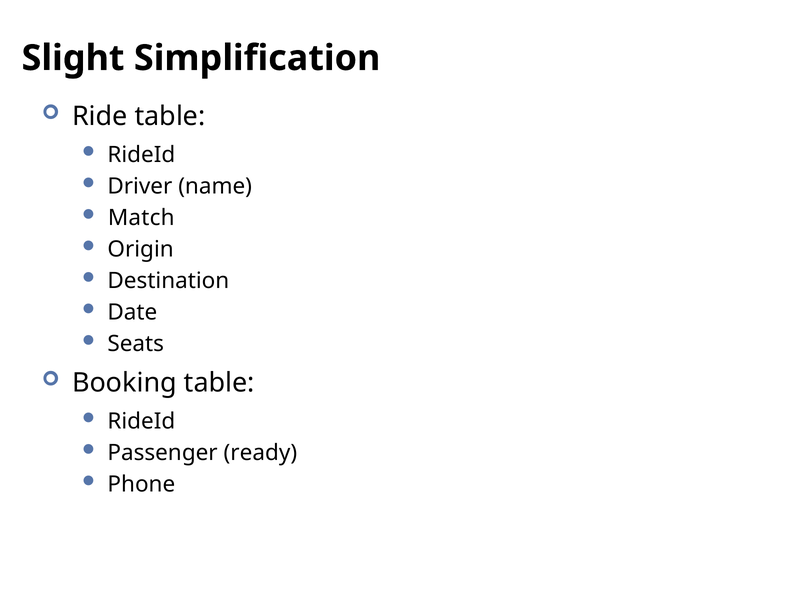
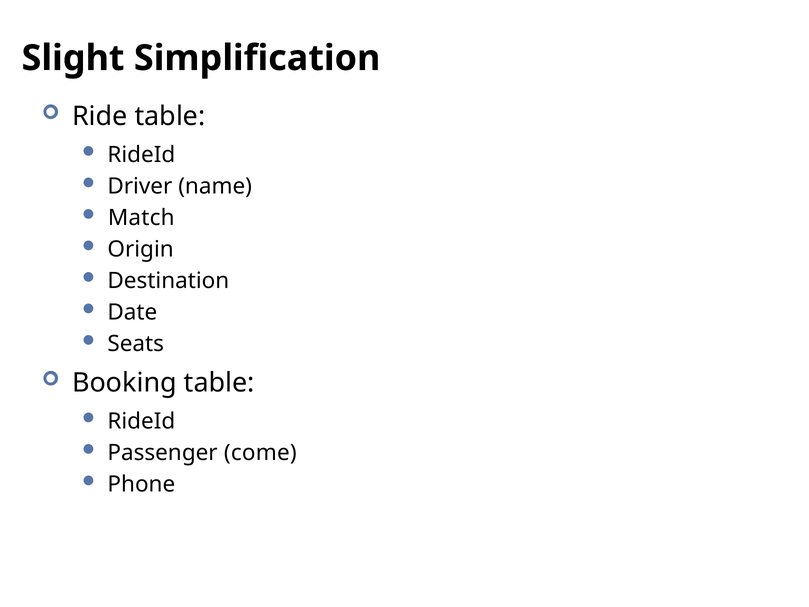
ready: ready -> come
